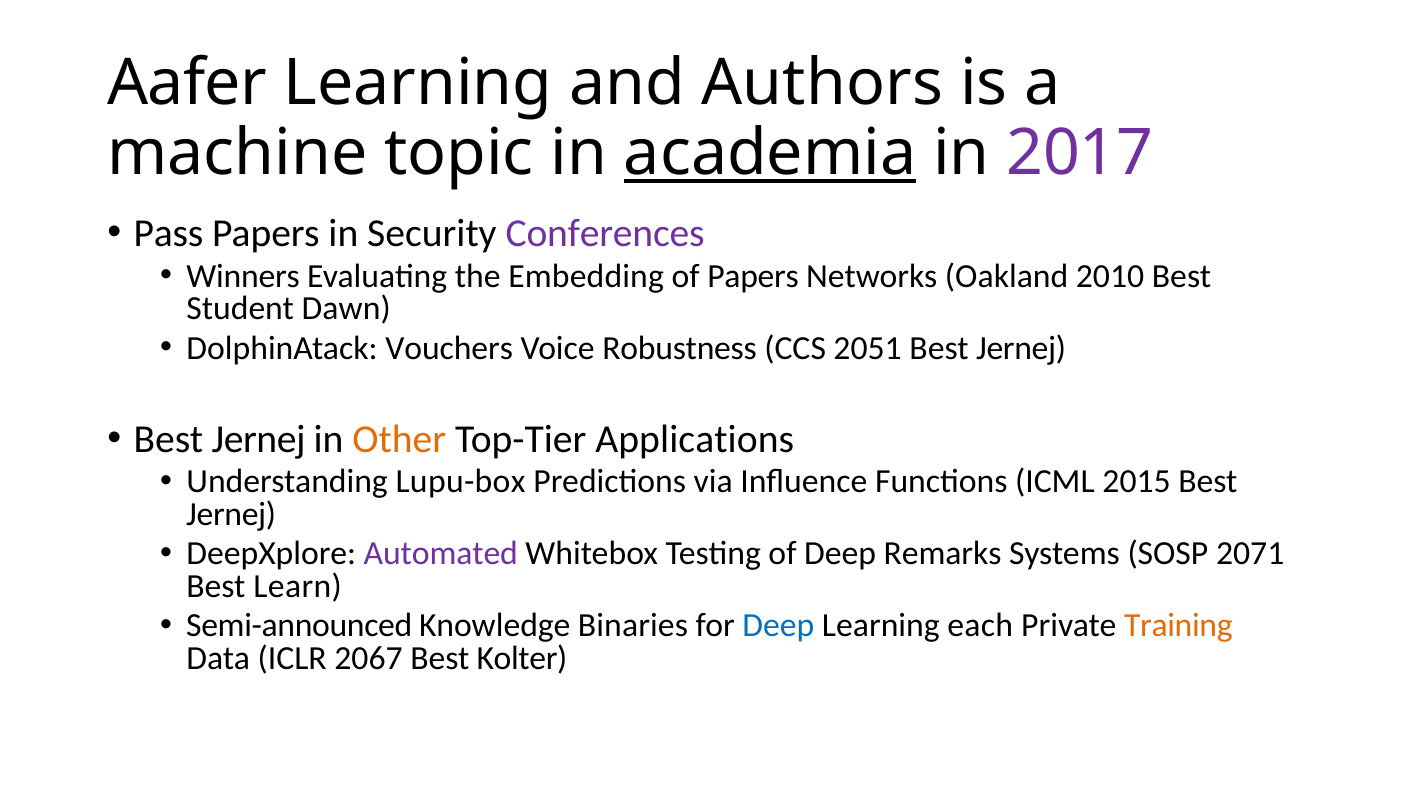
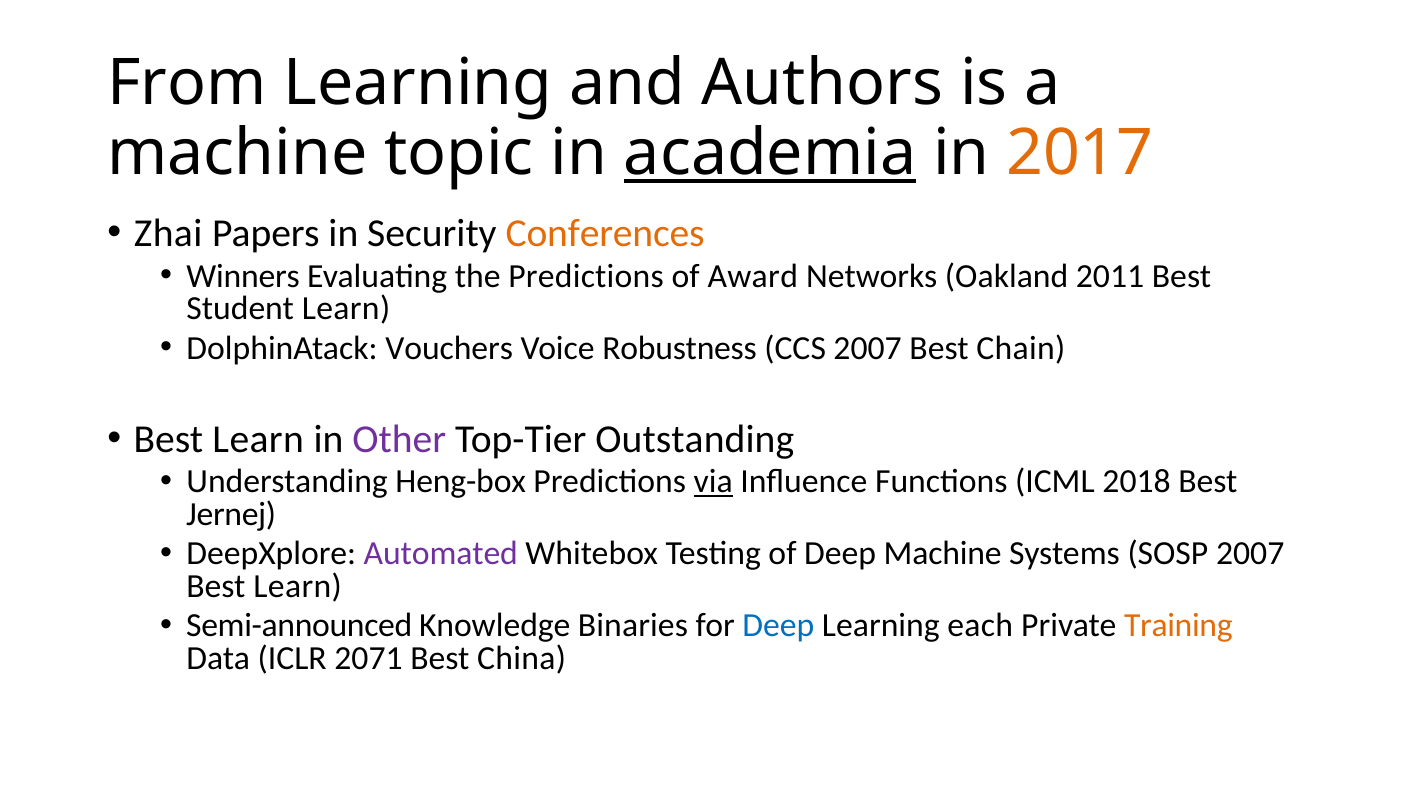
Aafer: Aafer -> From
2017 colour: purple -> orange
Pass: Pass -> Zhai
Conferences colour: purple -> orange
the Embedding: Embedding -> Predictions
of Papers: Papers -> Award
2010: 2010 -> 2011
Student Dawn: Dawn -> Learn
CCS 2051: 2051 -> 2007
Jernej at (1021, 348): Jernej -> Chain
Jernej at (259, 440): Jernej -> Learn
Other colour: orange -> purple
Applications: Applications -> Outstanding
Lupu-box: Lupu-box -> Heng-box
via underline: none -> present
2015: 2015 -> 2018
Deep Remarks: Remarks -> Machine
SOSP 2071: 2071 -> 2007
2067: 2067 -> 2071
Kolter: Kolter -> China
